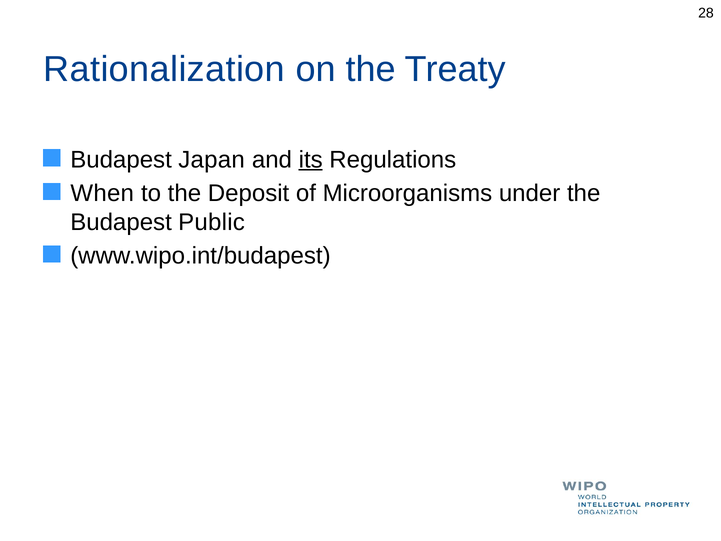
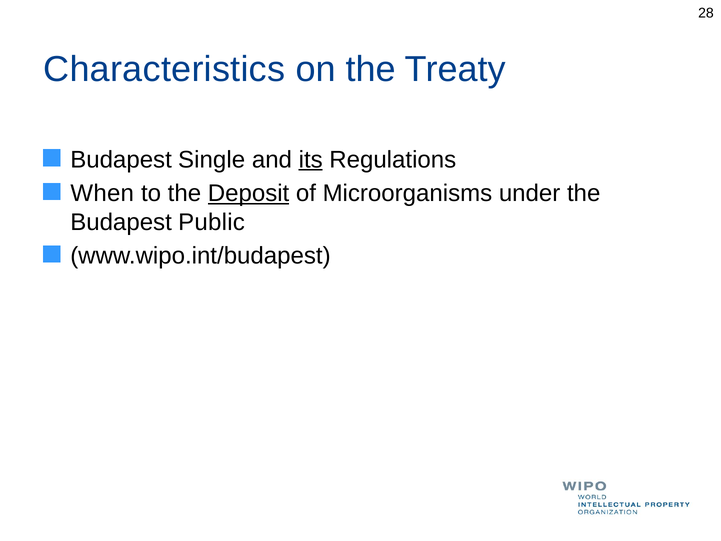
Rationalization: Rationalization -> Characteristics
Japan: Japan -> Single
Deposit underline: none -> present
